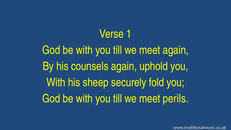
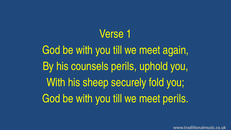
counsels again: again -> perils
